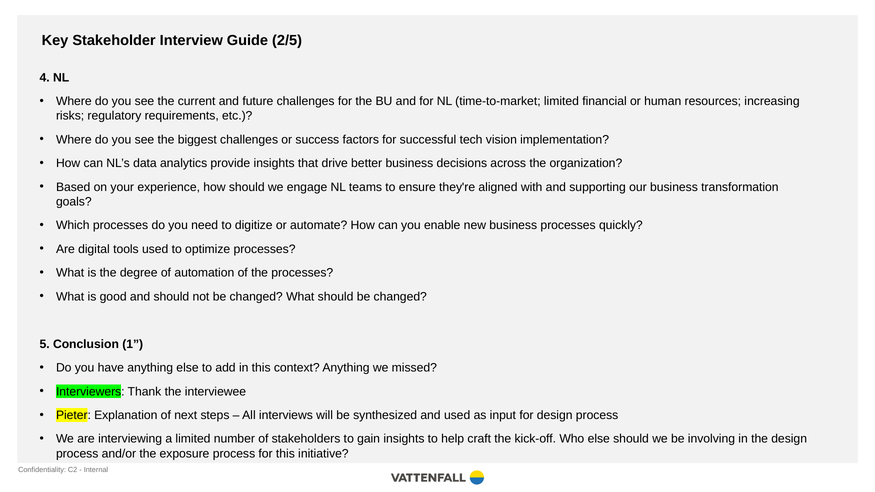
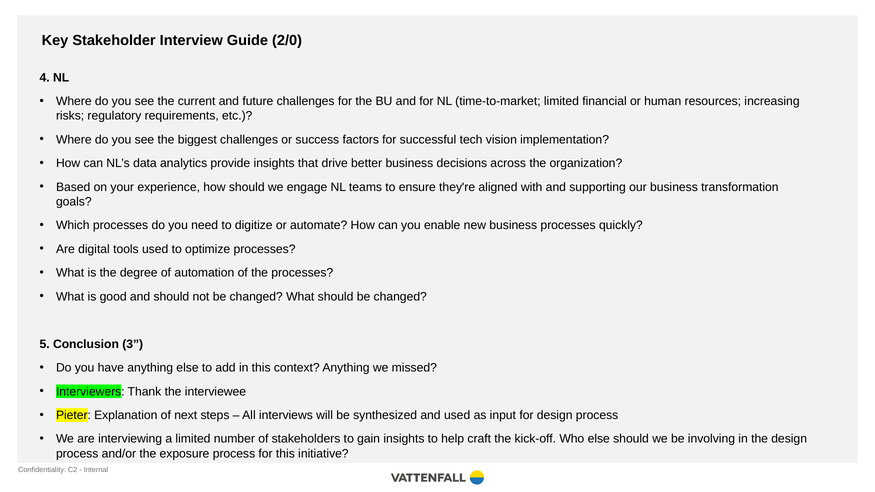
2/5: 2/5 -> 2/0
1: 1 -> 3
